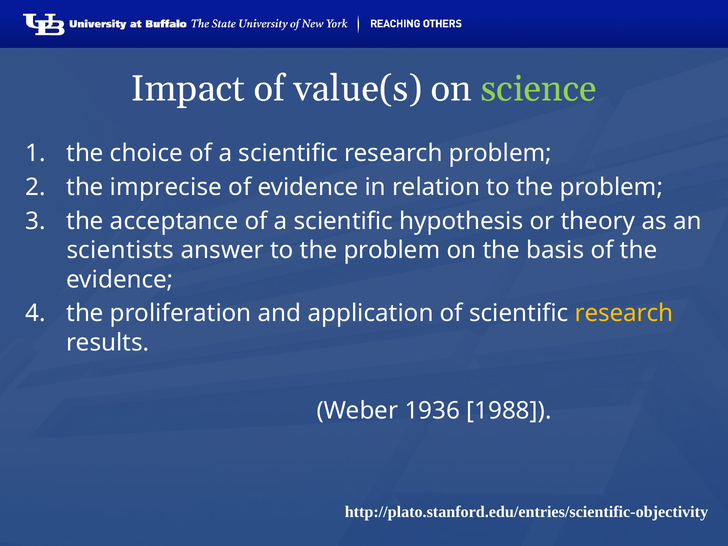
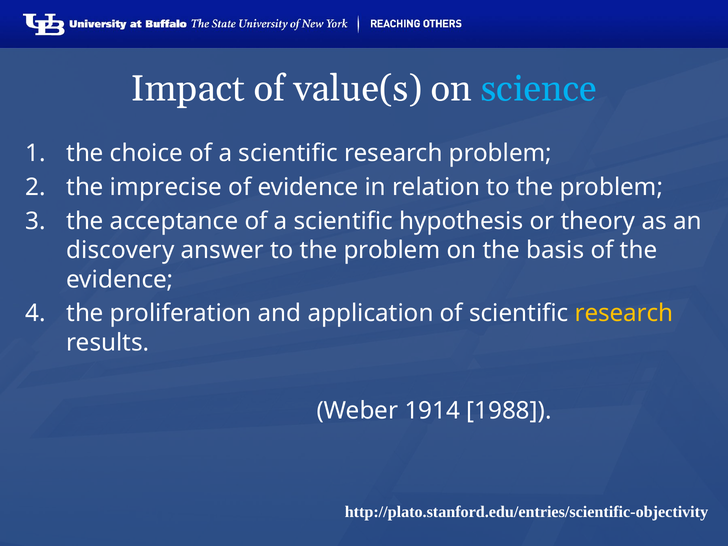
science colour: light green -> light blue
scientists: scientists -> discovery
1936: 1936 -> 1914
